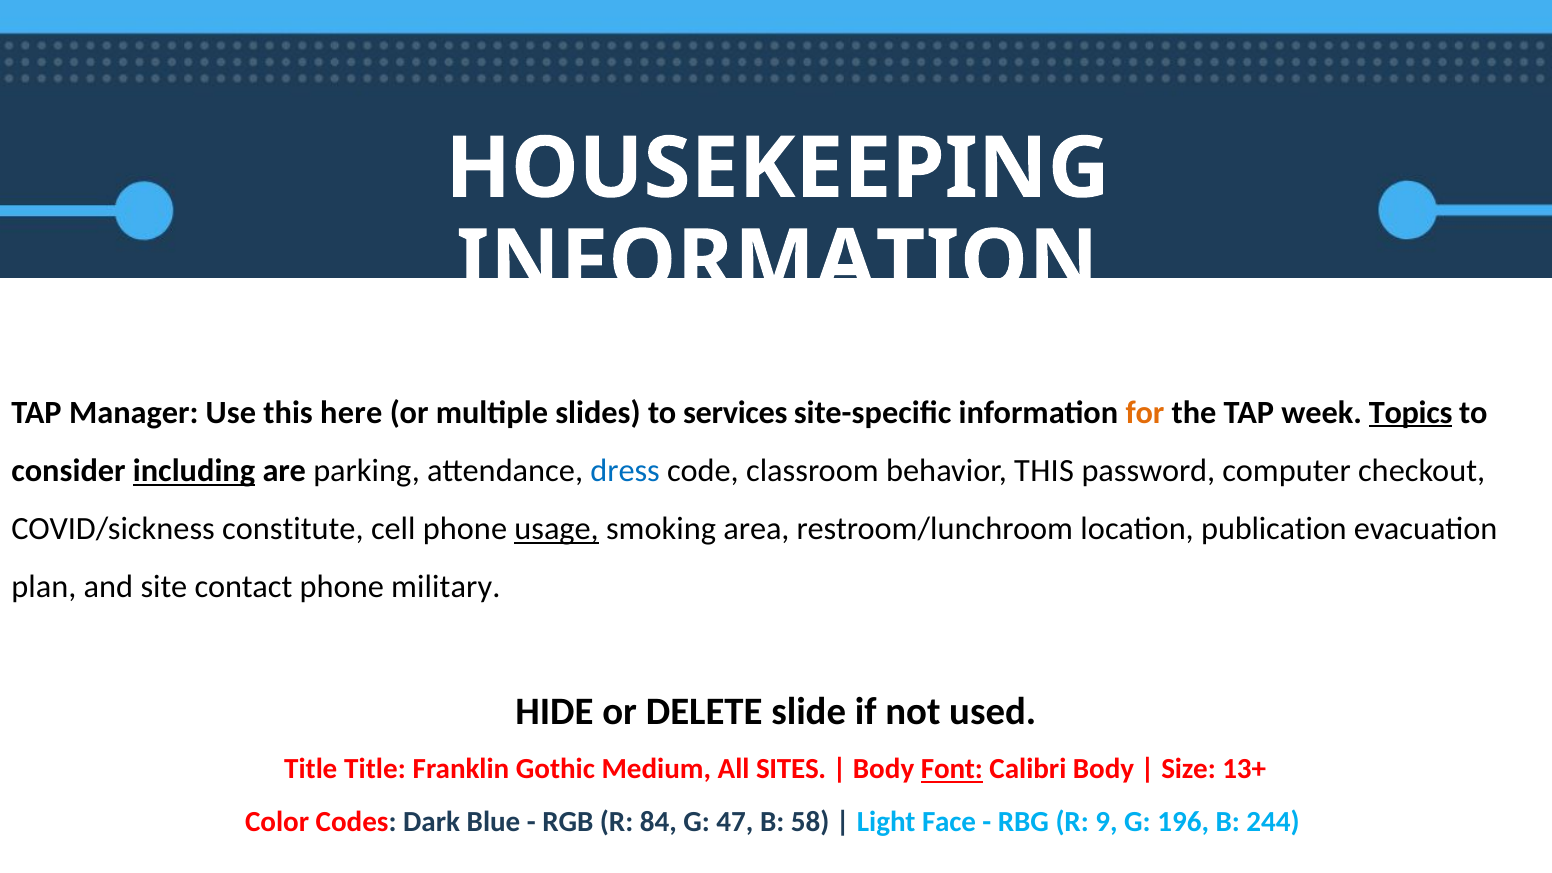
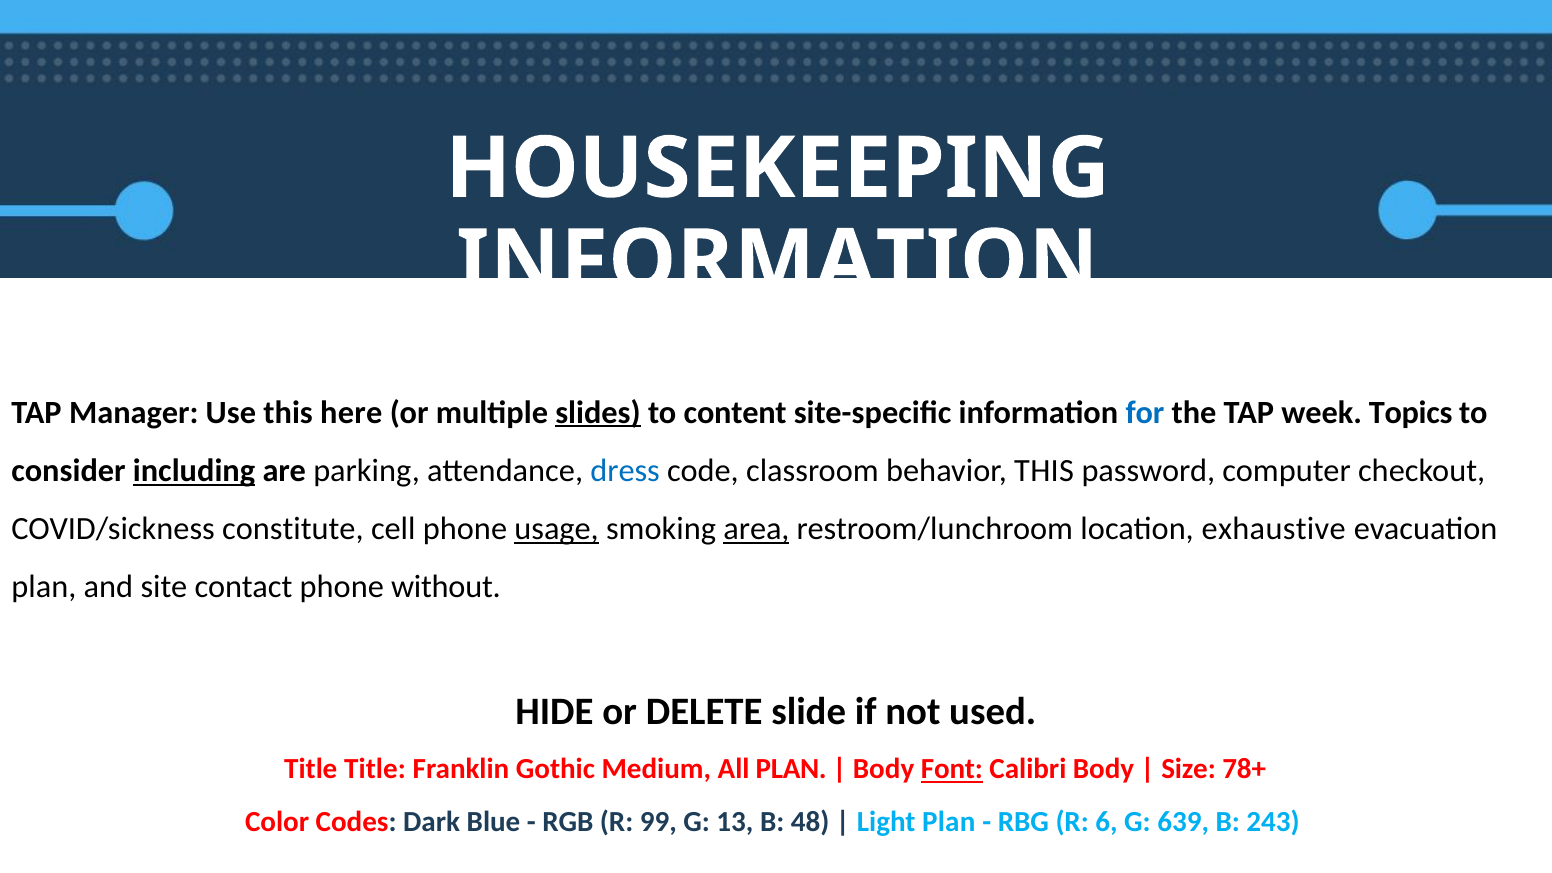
slides underline: none -> present
services: services -> content
for colour: orange -> blue
Topics underline: present -> none
area underline: none -> present
publication: publication -> exhaustive
military: military -> without
All SITES: SITES -> PLAN
13+: 13+ -> 78+
84: 84 -> 99
47: 47 -> 13
58: 58 -> 48
Light Face: Face -> Plan
9: 9 -> 6
196: 196 -> 639
244: 244 -> 243
